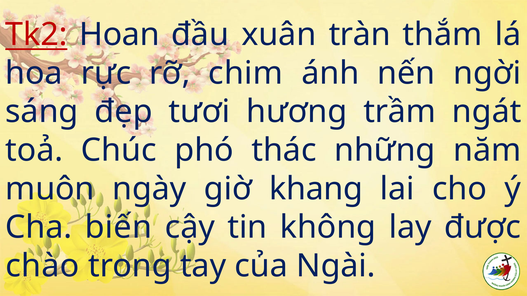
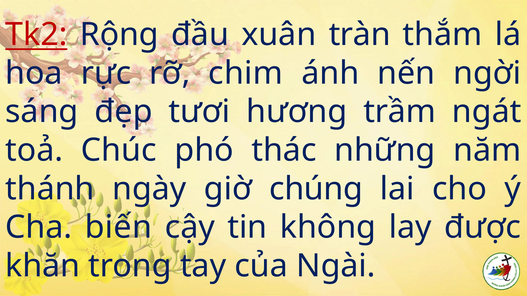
Hoan: Hoan -> Rộng
muôn: muôn -> thánh
khang: khang -> chúng
chào: chào -> khăn
